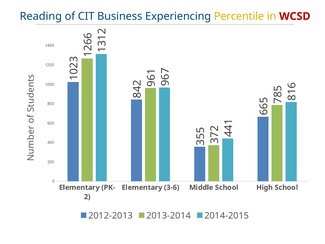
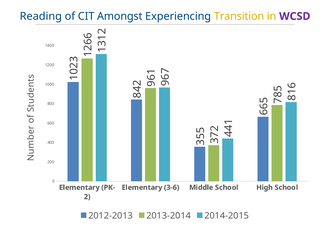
Business: Business -> Amongst
Percentile: Percentile -> Transition
WCSD colour: red -> purple
